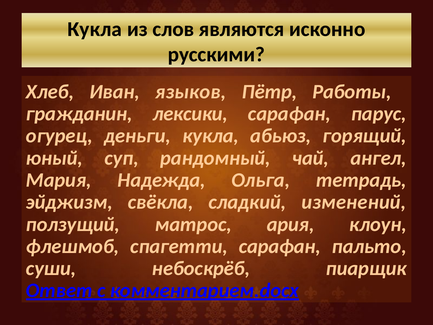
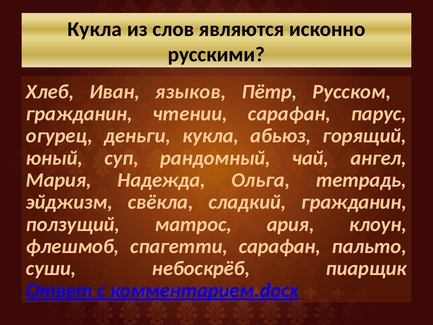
Работы: Работы -> Русском
лексики: лексики -> чтении
сладкий изменений: изменений -> гражданин
